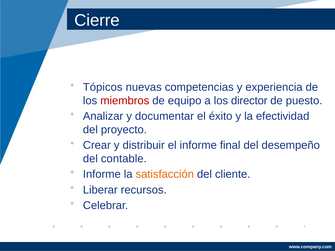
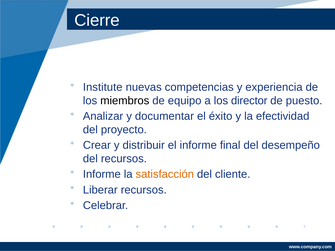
Tópicos: Tópicos -> Institute
miembros colour: red -> black
del contable: contable -> recursos
